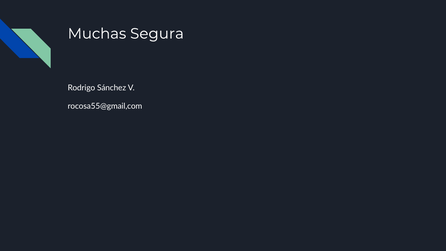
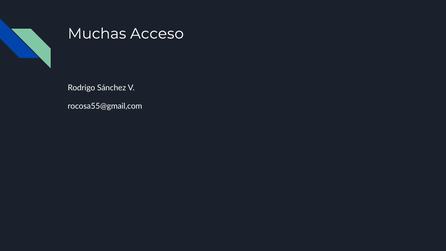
Segura: Segura -> Acceso
